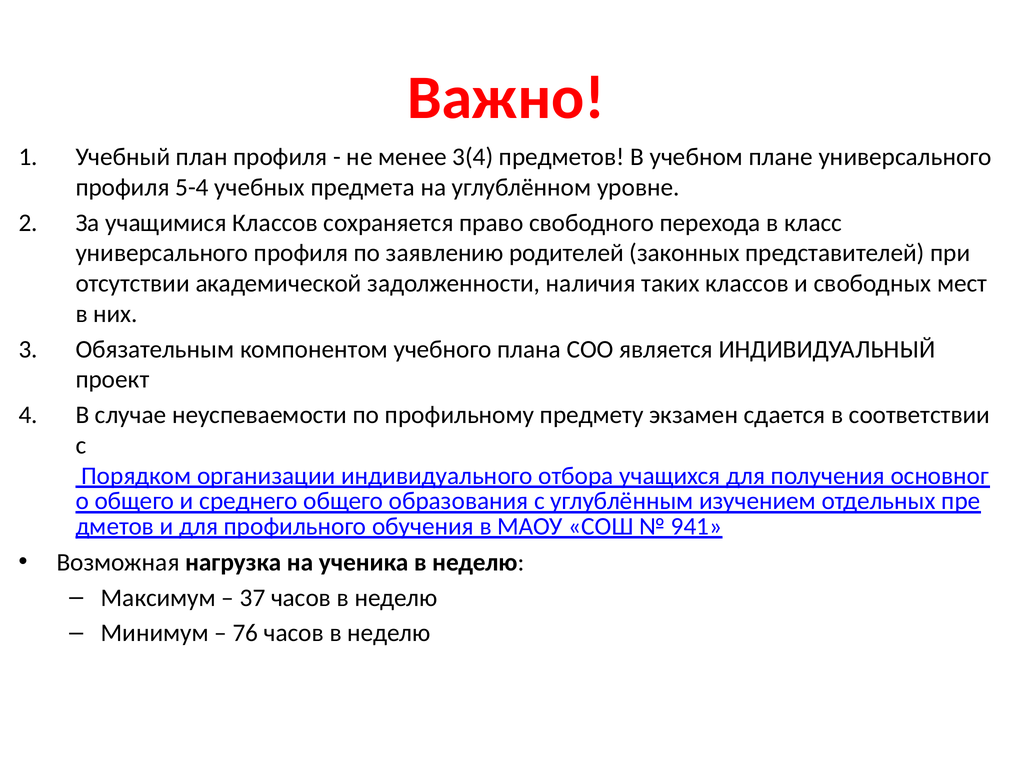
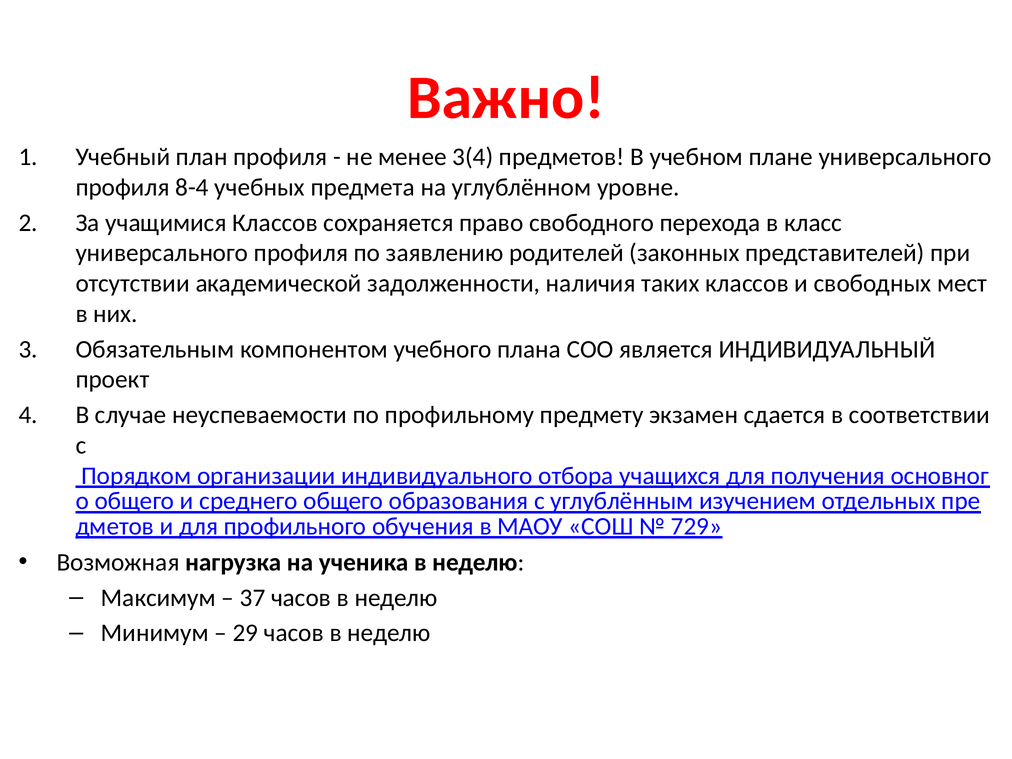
5-4: 5-4 -> 8-4
941: 941 -> 729
76: 76 -> 29
